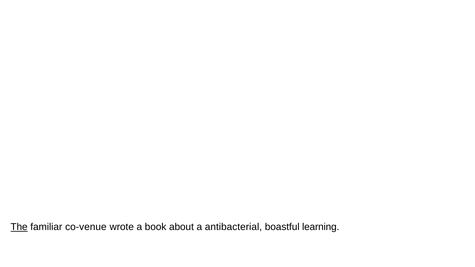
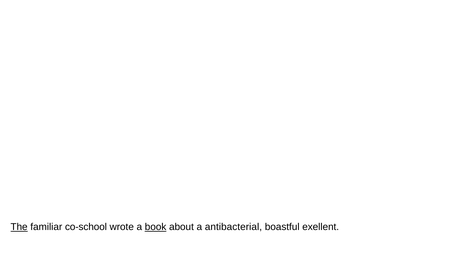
co-venue: co-venue -> co-school
book underline: none -> present
learning: learning -> exellent
